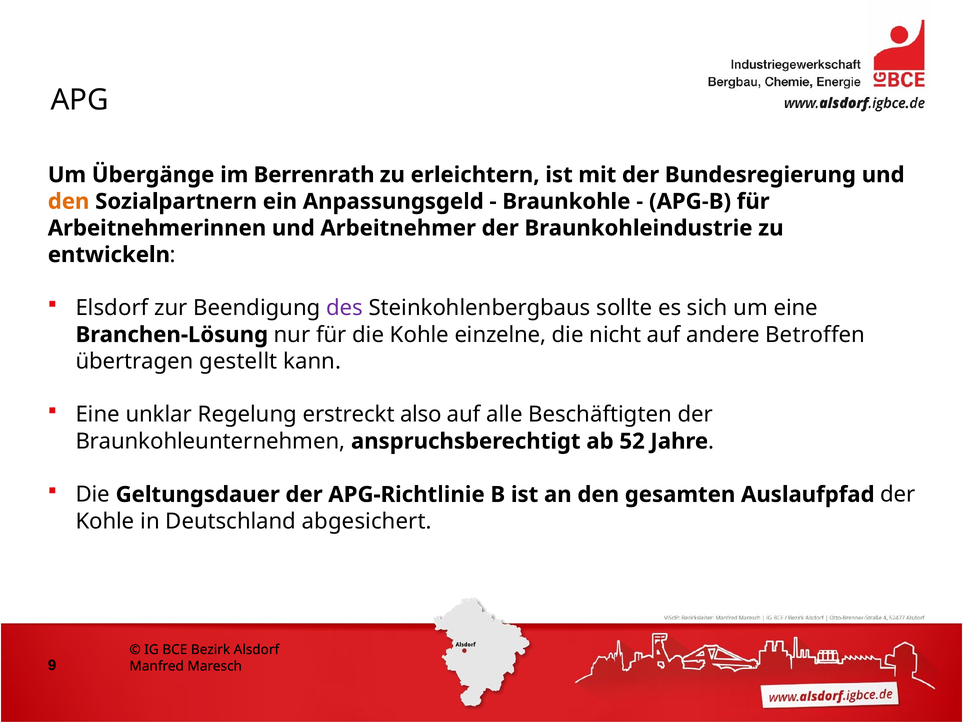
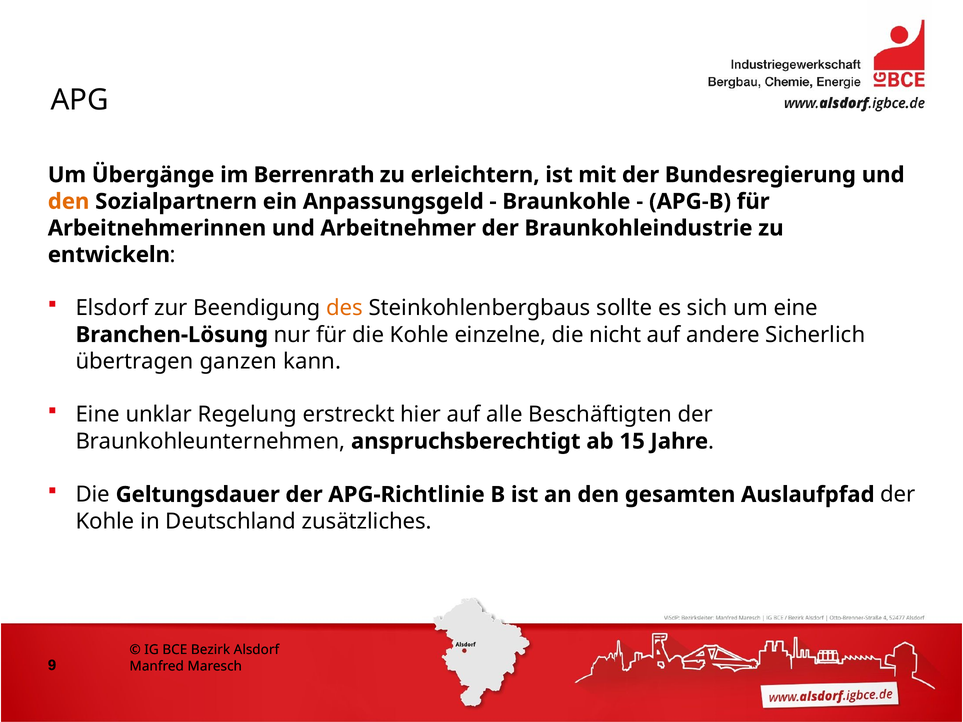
des colour: purple -> orange
Betroffen: Betroffen -> Sicherlich
gestellt: gestellt -> ganzen
also: also -> hier
52: 52 -> 15
abgesichert: abgesichert -> zusätzliches
